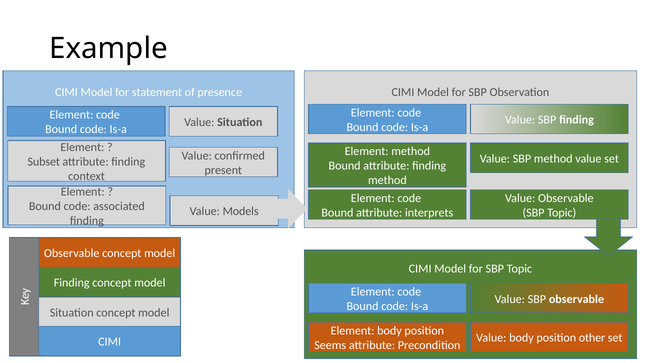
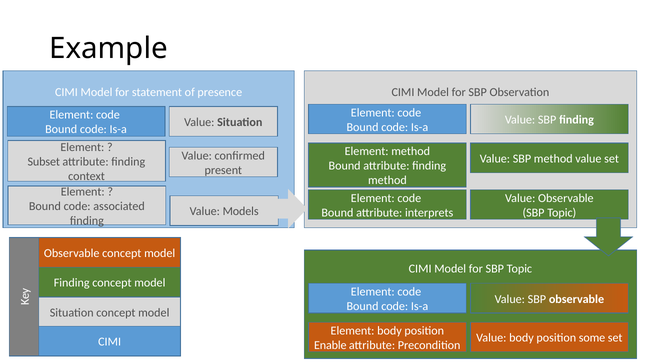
other: other -> some
Seems: Seems -> Enable
